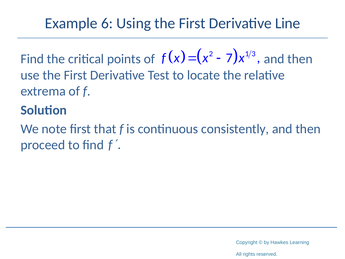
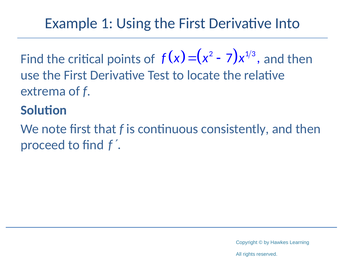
Example 6: 6 -> 1
Line: Line -> Into
